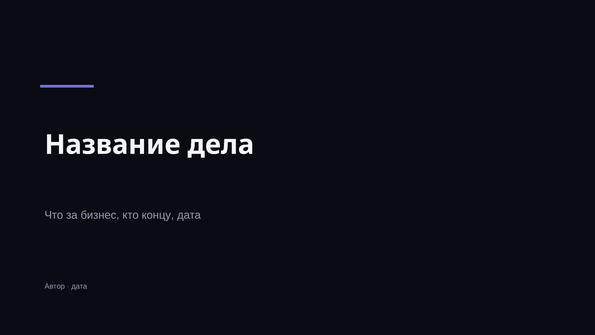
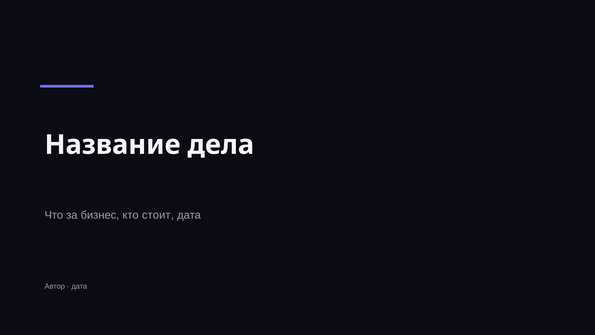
концу: концу -> стоит
